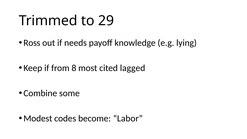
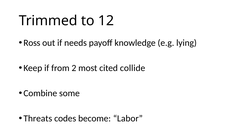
29: 29 -> 12
8: 8 -> 2
lagged: lagged -> collide
Modest: Modest -> Threats
